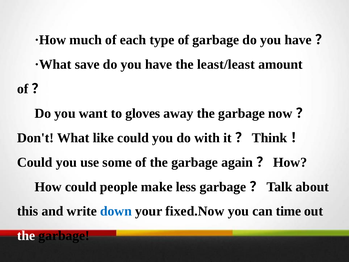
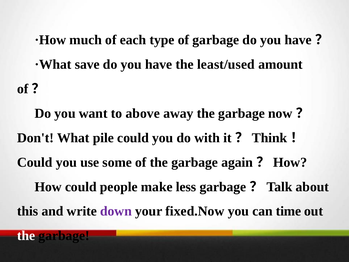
least/least: least/least -> least/used
gloves: gloves -> above
like: like -> pile
down colour: blue -> purple
